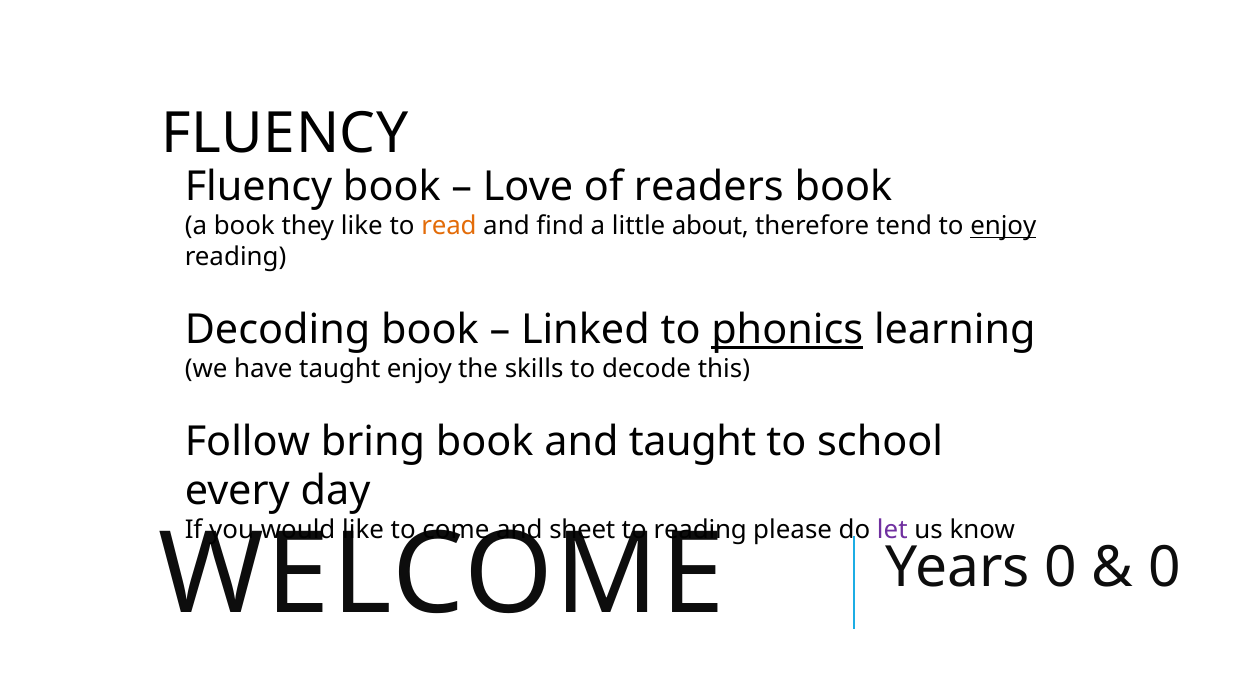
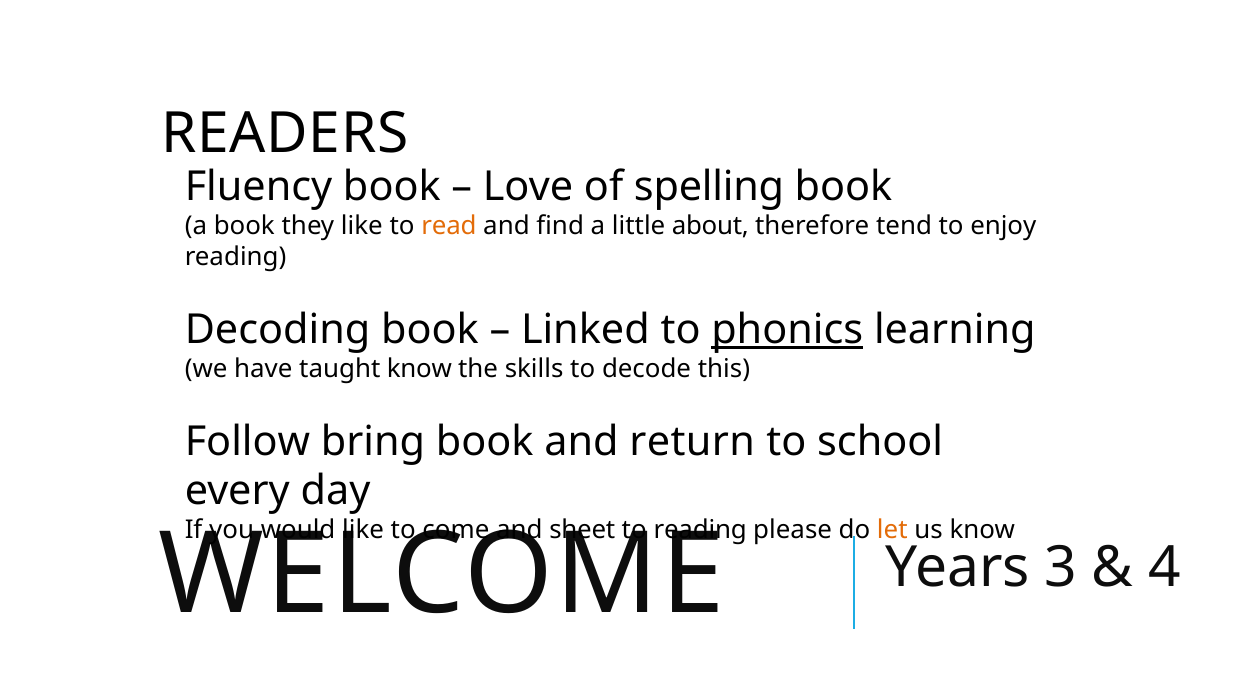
FLUENCY at (285, 134): FLUENCY -> READERS
readers: readers -> spelling
enjoy at (1003, 226) underline: present -> none
taught enjoy: enjoy -> know
and taught: taught -> return
let colour: purple -> orange
Years 0: 0 -> 3
0 at (1164, 568): 0 -> 4
